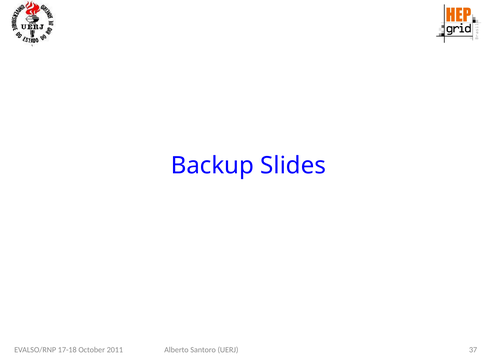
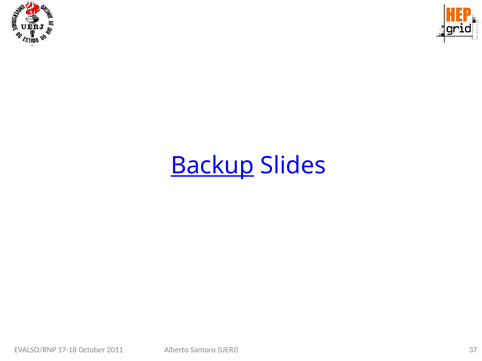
Backup underline: none -> present
